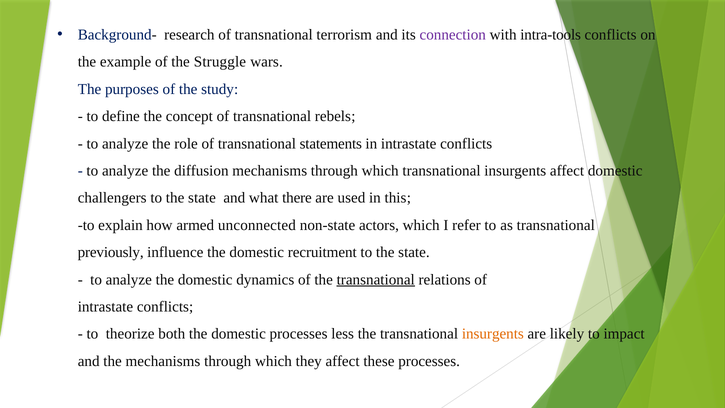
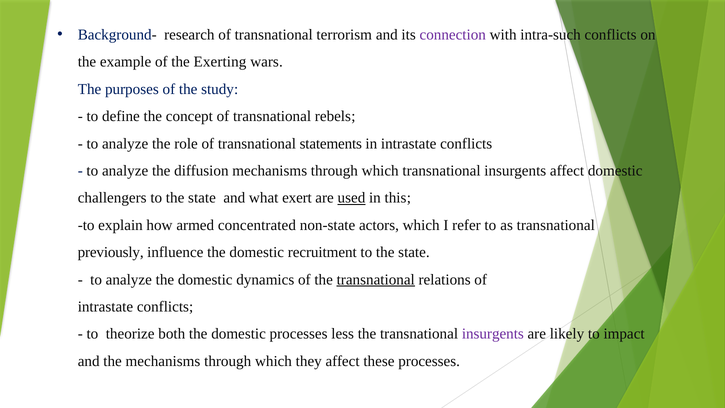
intra-tools: intra-tools -> intra-such
Struggle: Struggle -> Exerting
there: there -> exert
used underline: none -> present
unconnected: unconnected -> concentrated
insurgents at (493, 334) colour: orange -> purple
